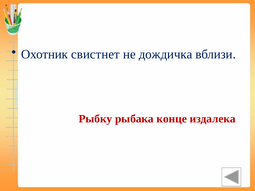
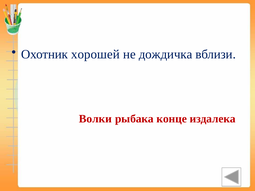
свистнет: свистнет -> хорошей
Рыбку: Рыбку -> Волки
